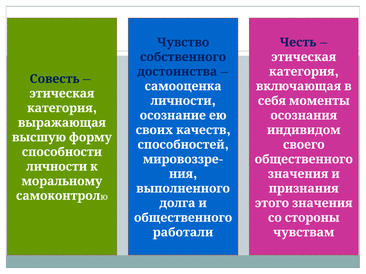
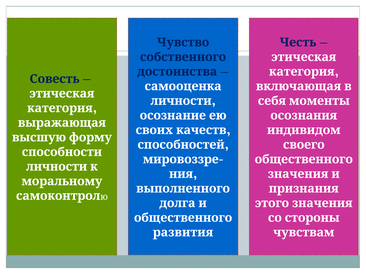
работали: работали -> развития
